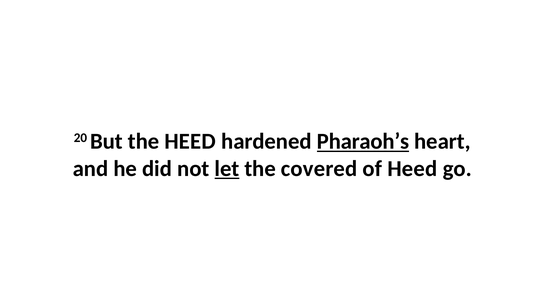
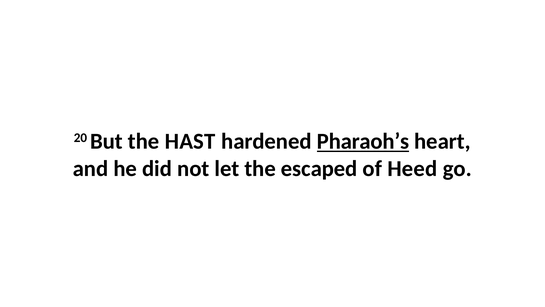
the HEED: HEED -> HAST
let underline: present -> none
covered: covered -> escaped
